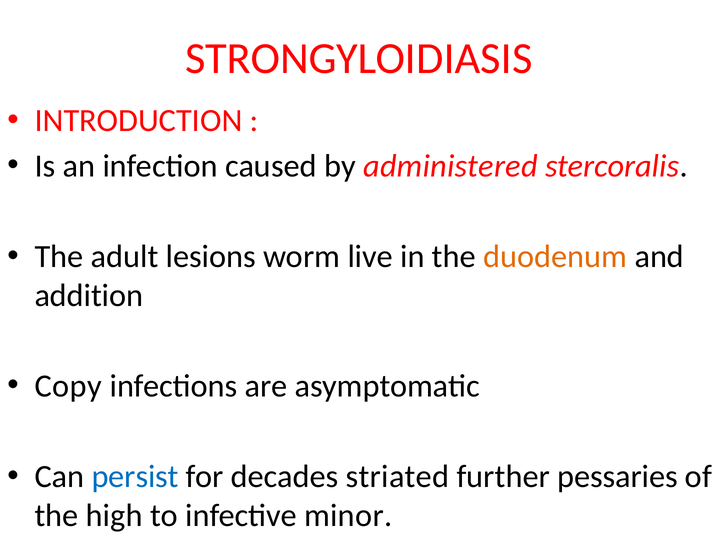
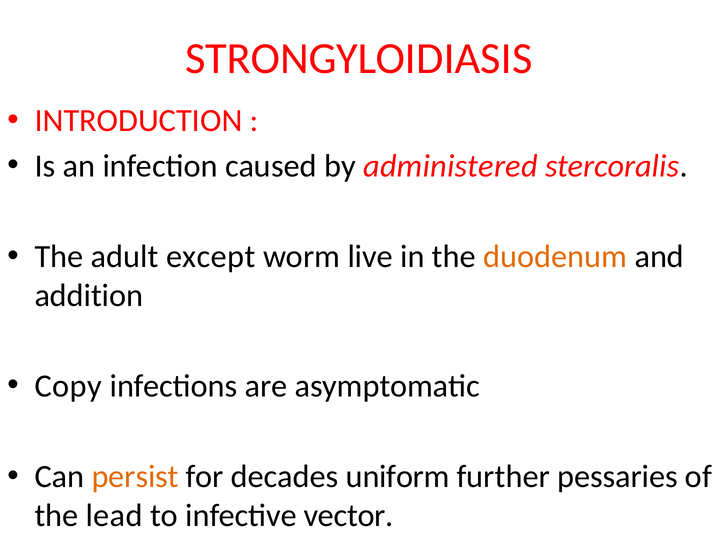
lesions: lesions -> except
persist colour: blue -> orange
striated: striated -> uniform
high: high -> lead
minor: minor -> vector
